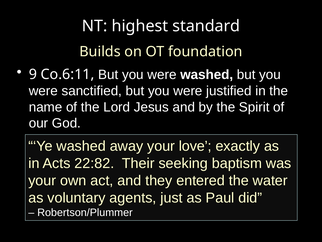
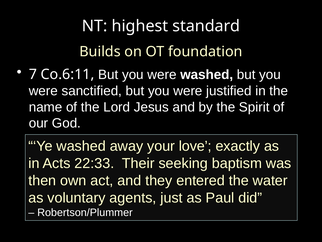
9: 9 -> 7
22:82: 22:82 -> 22:33
your at (42, 180): your -> then
